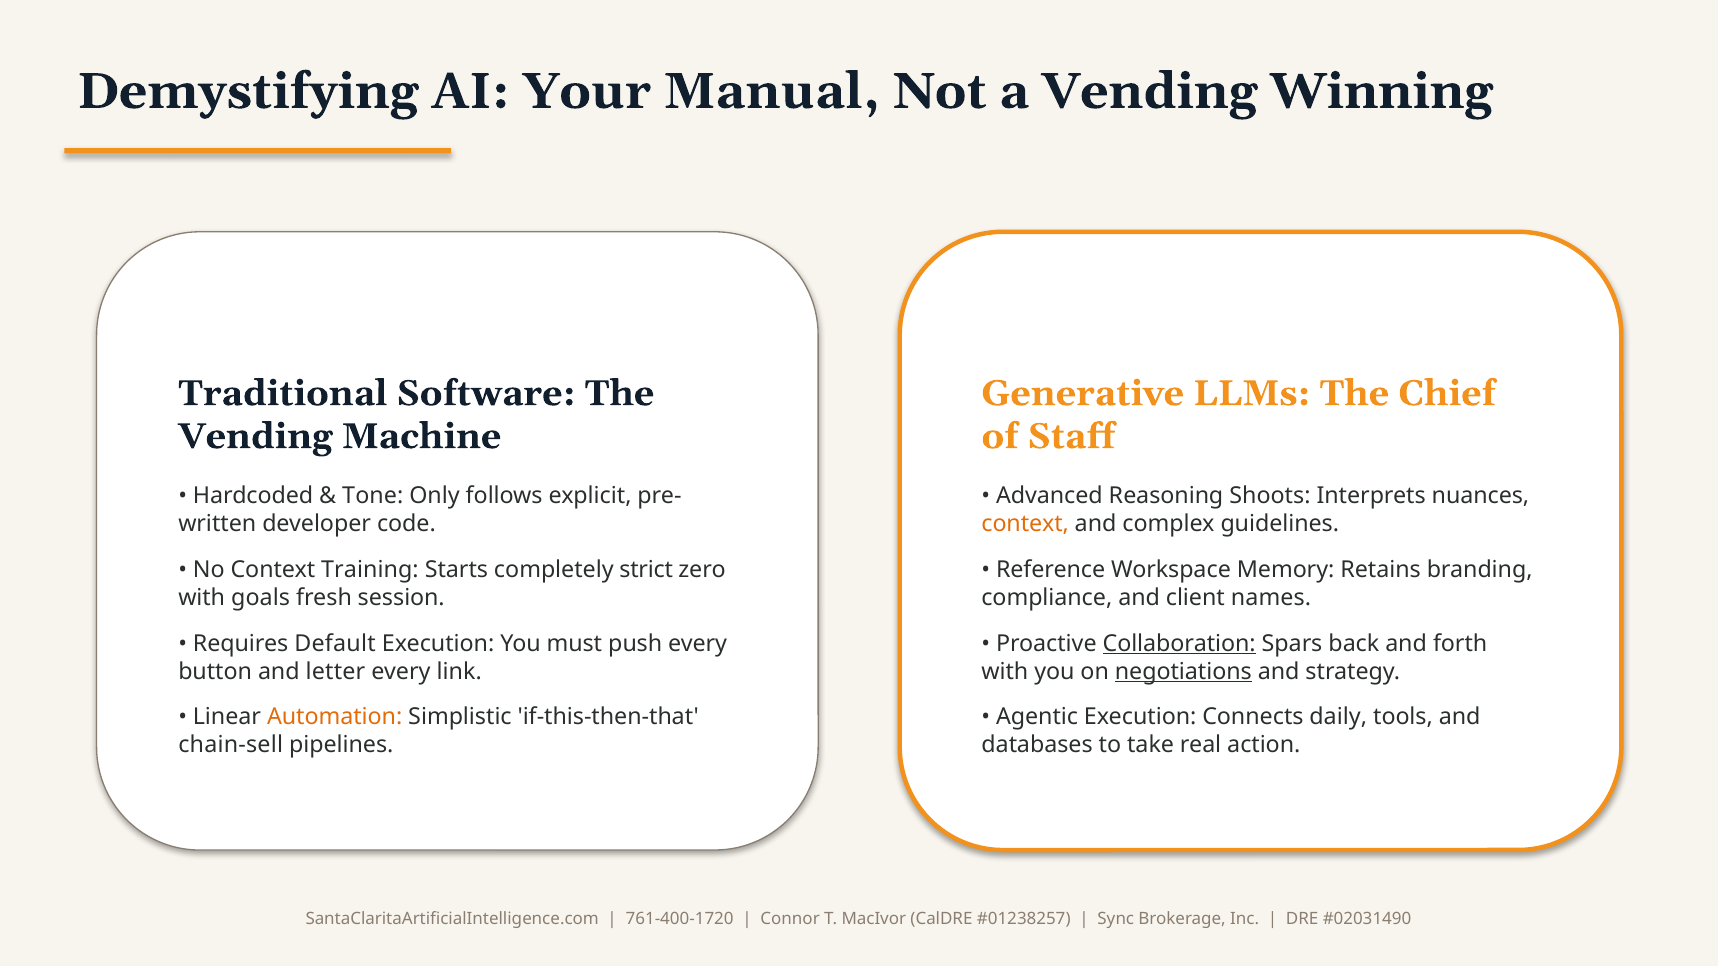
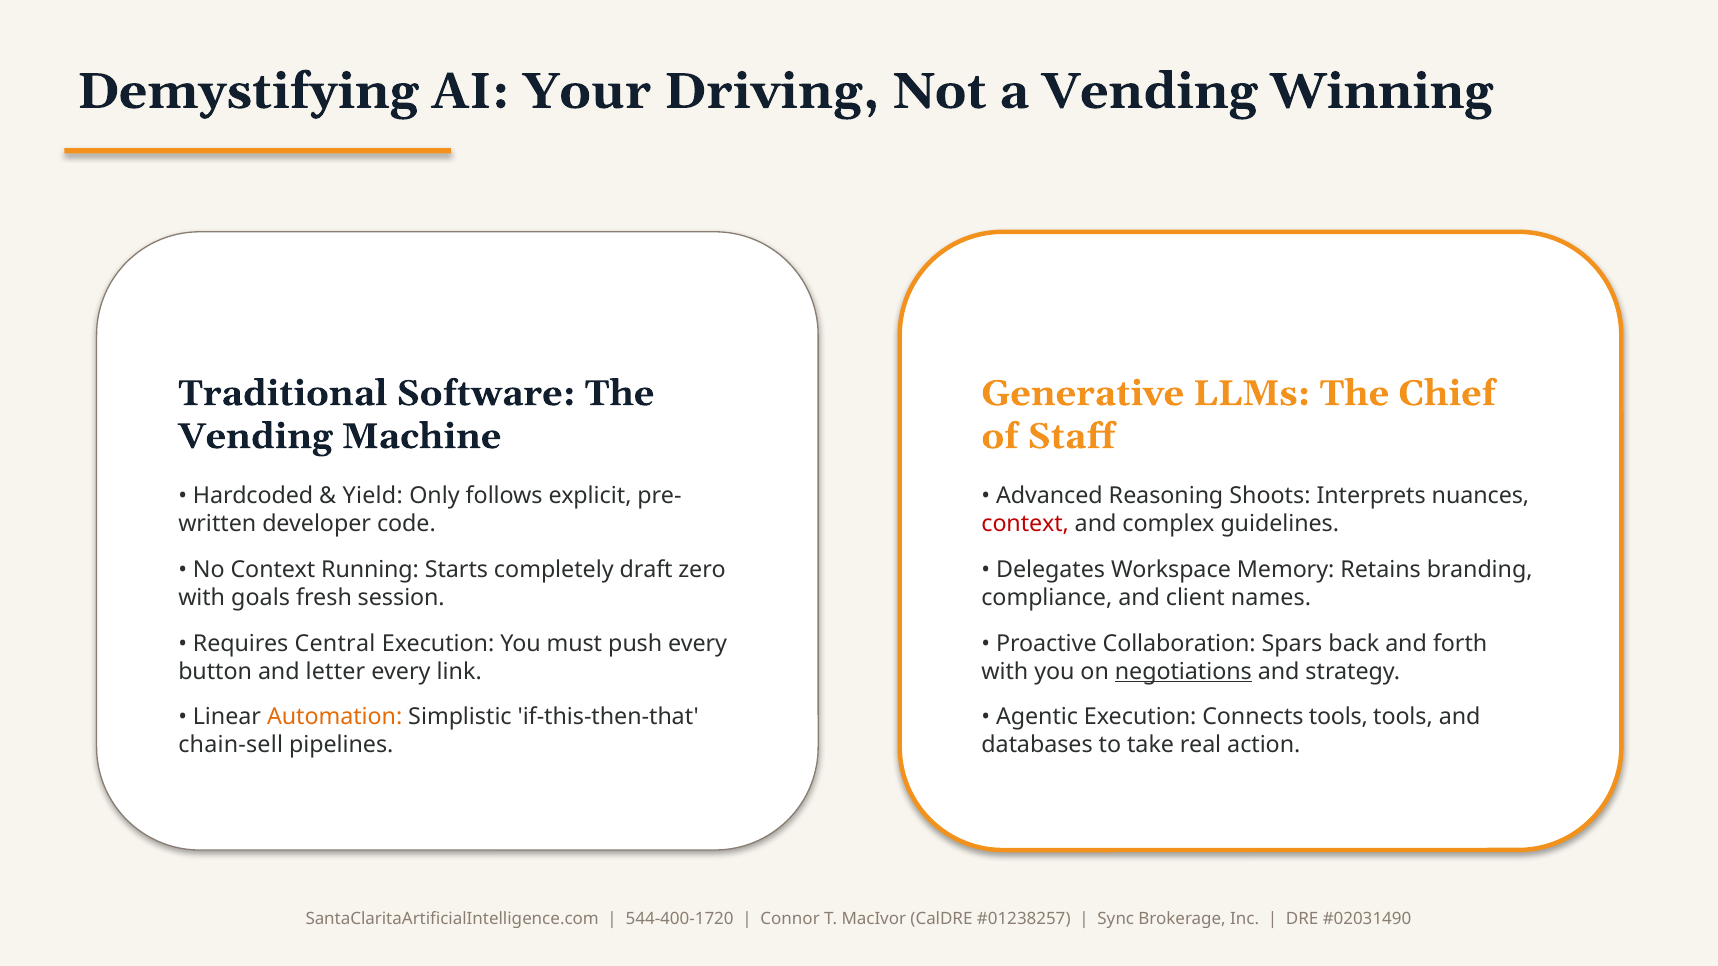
Manual: Manual -> Driving
Tone: Tone -> Yield
context at (1025, 524) colour: orange -> red
Training: Training -> Running
strict: strict -> draft
Reference: Reference -> Delegates
Default: Default -> Central
Collaboration underline: present -> none
Connects daily: daily -> tools
761-400-1720: 761-400-1720 -> 544-400-1720
